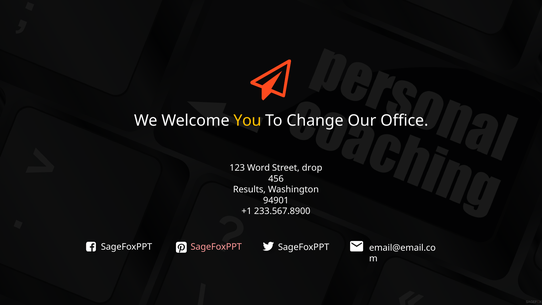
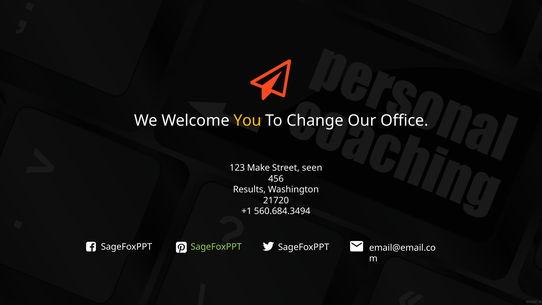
Word: Word -> Make
drop: drop -> seen
94901: 94901 -> 21720
233.567.8900: 233.567.8900 -> 560.684.3494
SageFoxPPT at (216, 247) colour: pink -> light green
